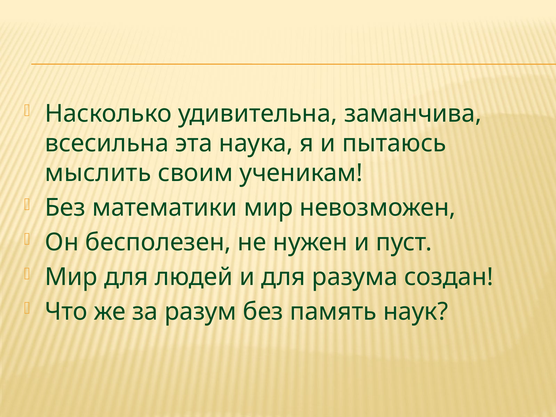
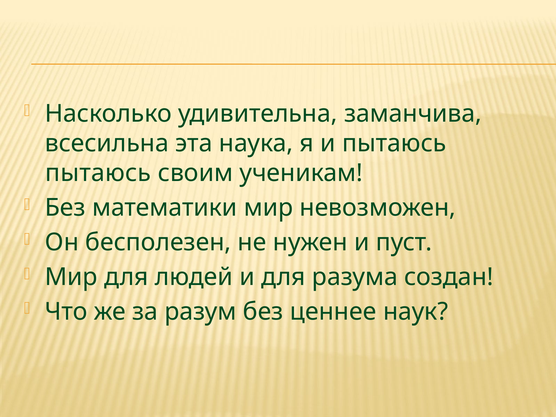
мыслить at (98, 173): мыслить -> пытаюсь
память: память -> ценнее
